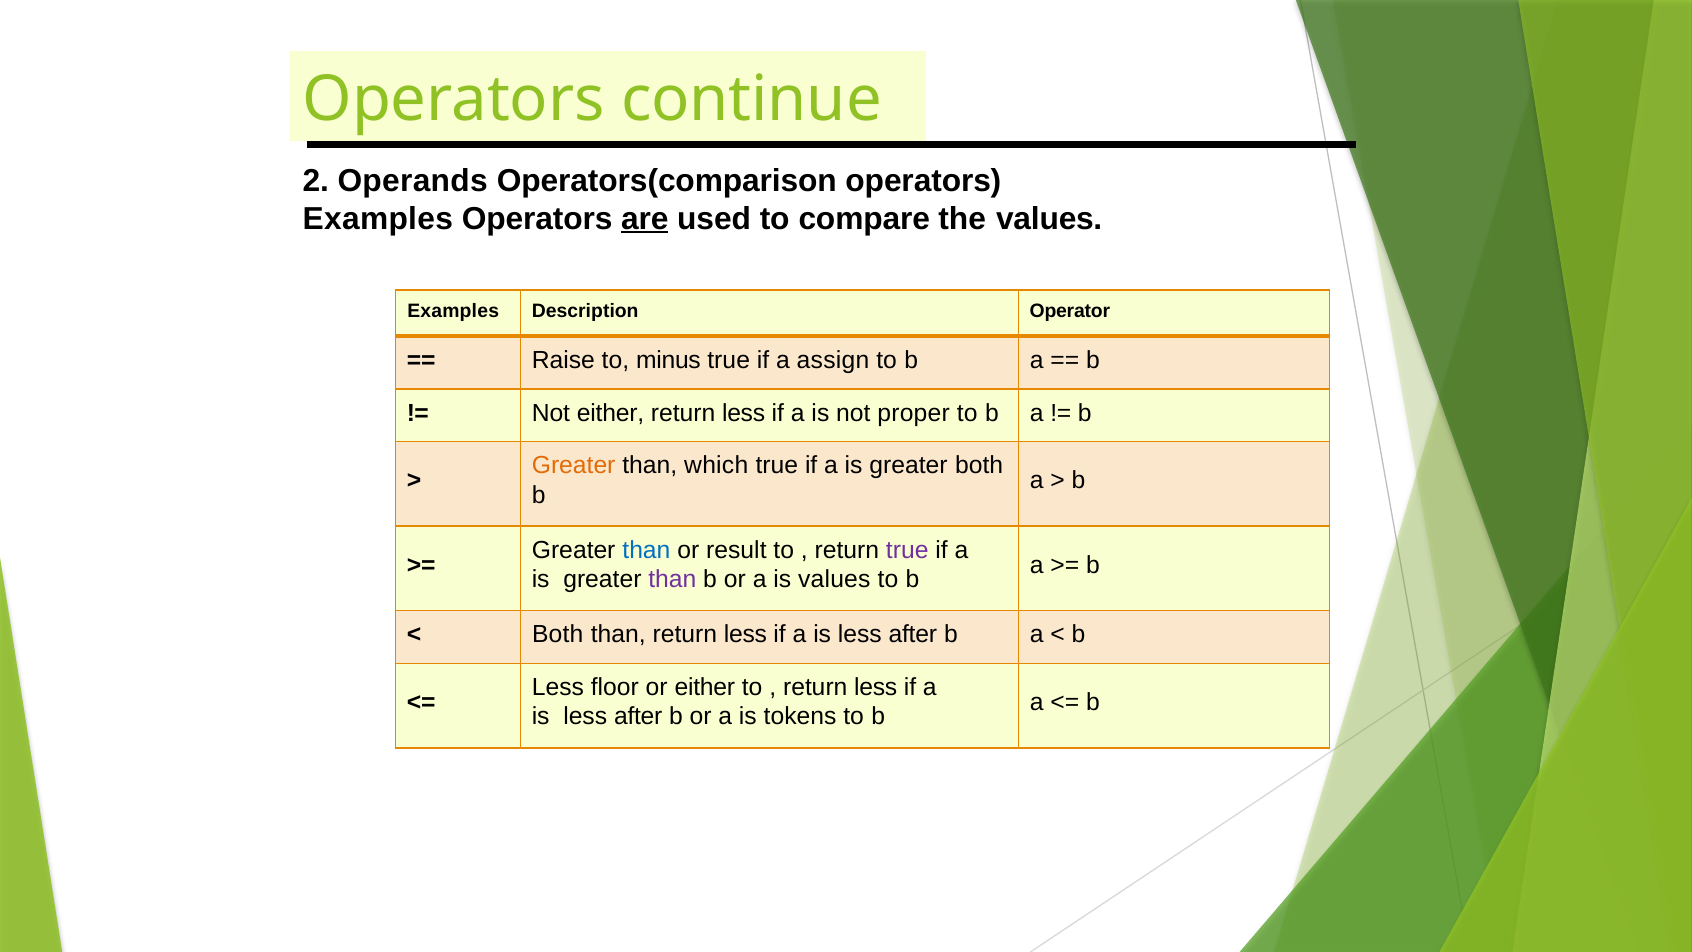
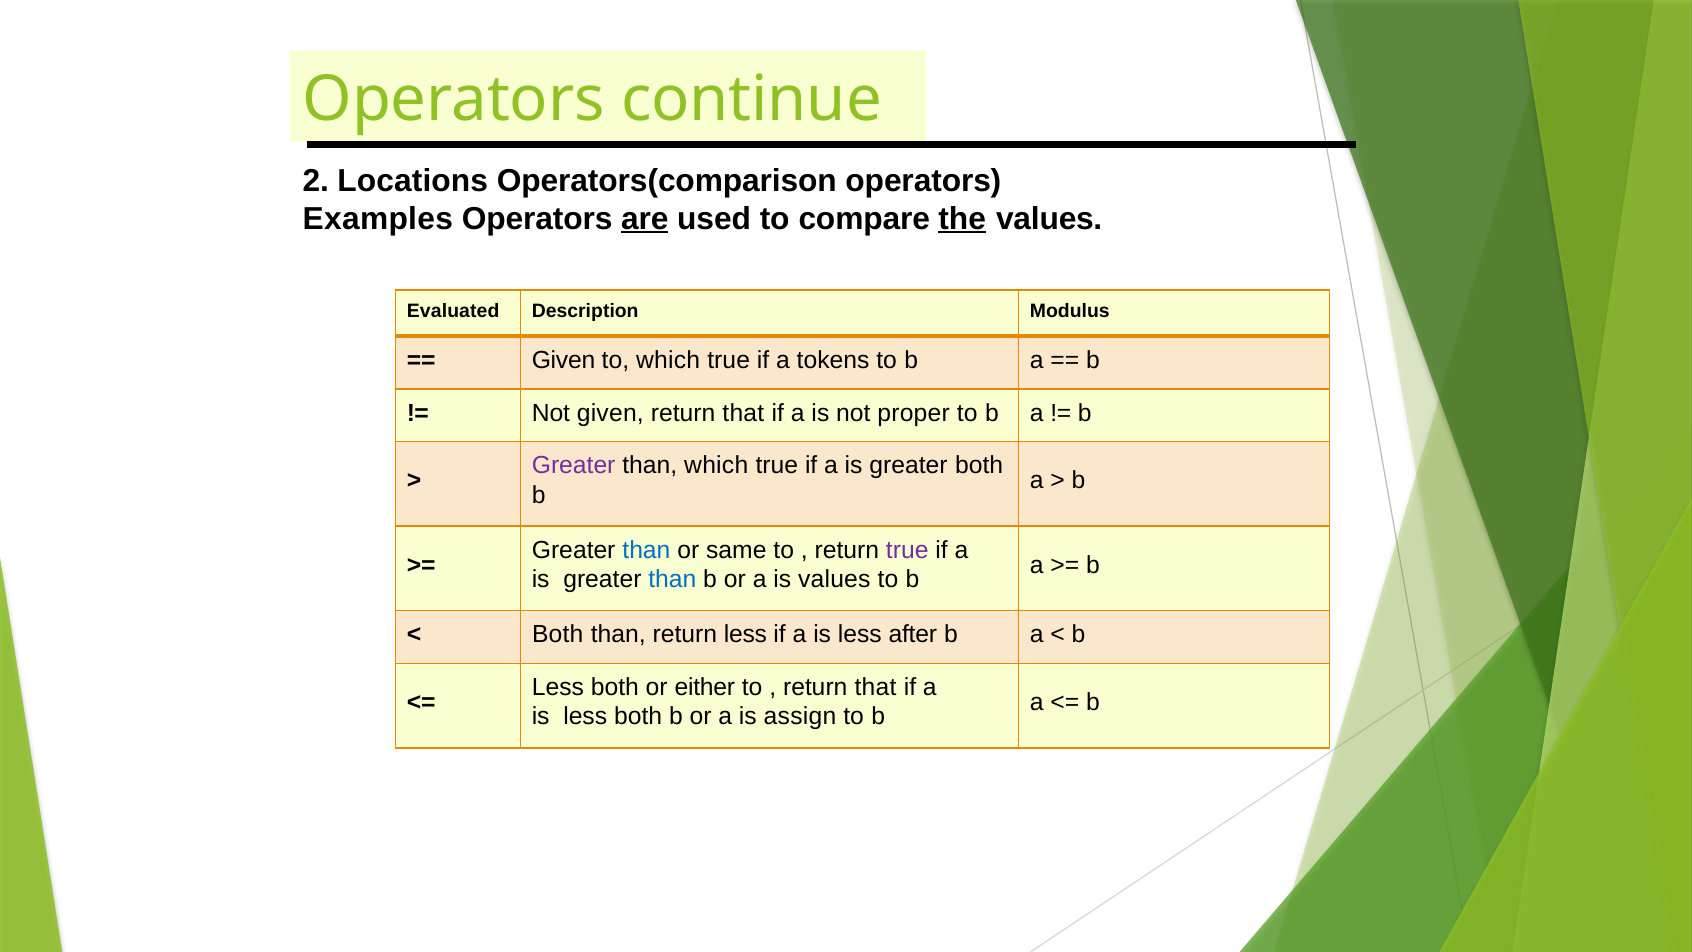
Operands: Operands -> Locations
the underline: none -> present
Examples at (453, 311): Examples -> Evaluated
Operator: Operator -> Modulus
Raise at (563, 360): Raise -> Given
to minus: minus -> which
assign: assign -> tokens
Not either: either -> given
less at (744, 413): less -> that
Greater at (574, 466) colour: orange -> purple
result: result -> same
than at (672, 579) colour: purple -> blue
floor at (615, 687): floor -> both
less at (876, 687): less -> that
after at (638, 717): after -> both
tokens: tokens -> assign
